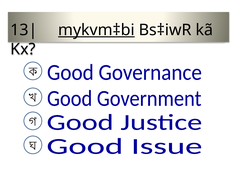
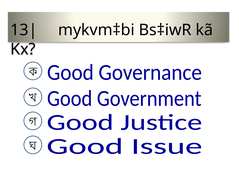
mykvm‡bi underline: present -> none
